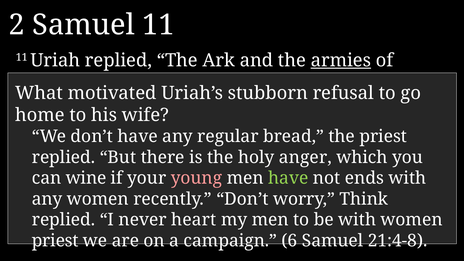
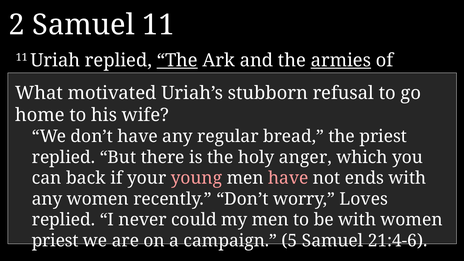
The at (177, 60) underline: none -> present
can wine: wine -> back
have at (288, 178) colour: light green -> pink
Think: Think -> Loves
never heart: heart -> could
6: 6 -> 5
21:4-8: 21:4-8 -> 21:4-6
